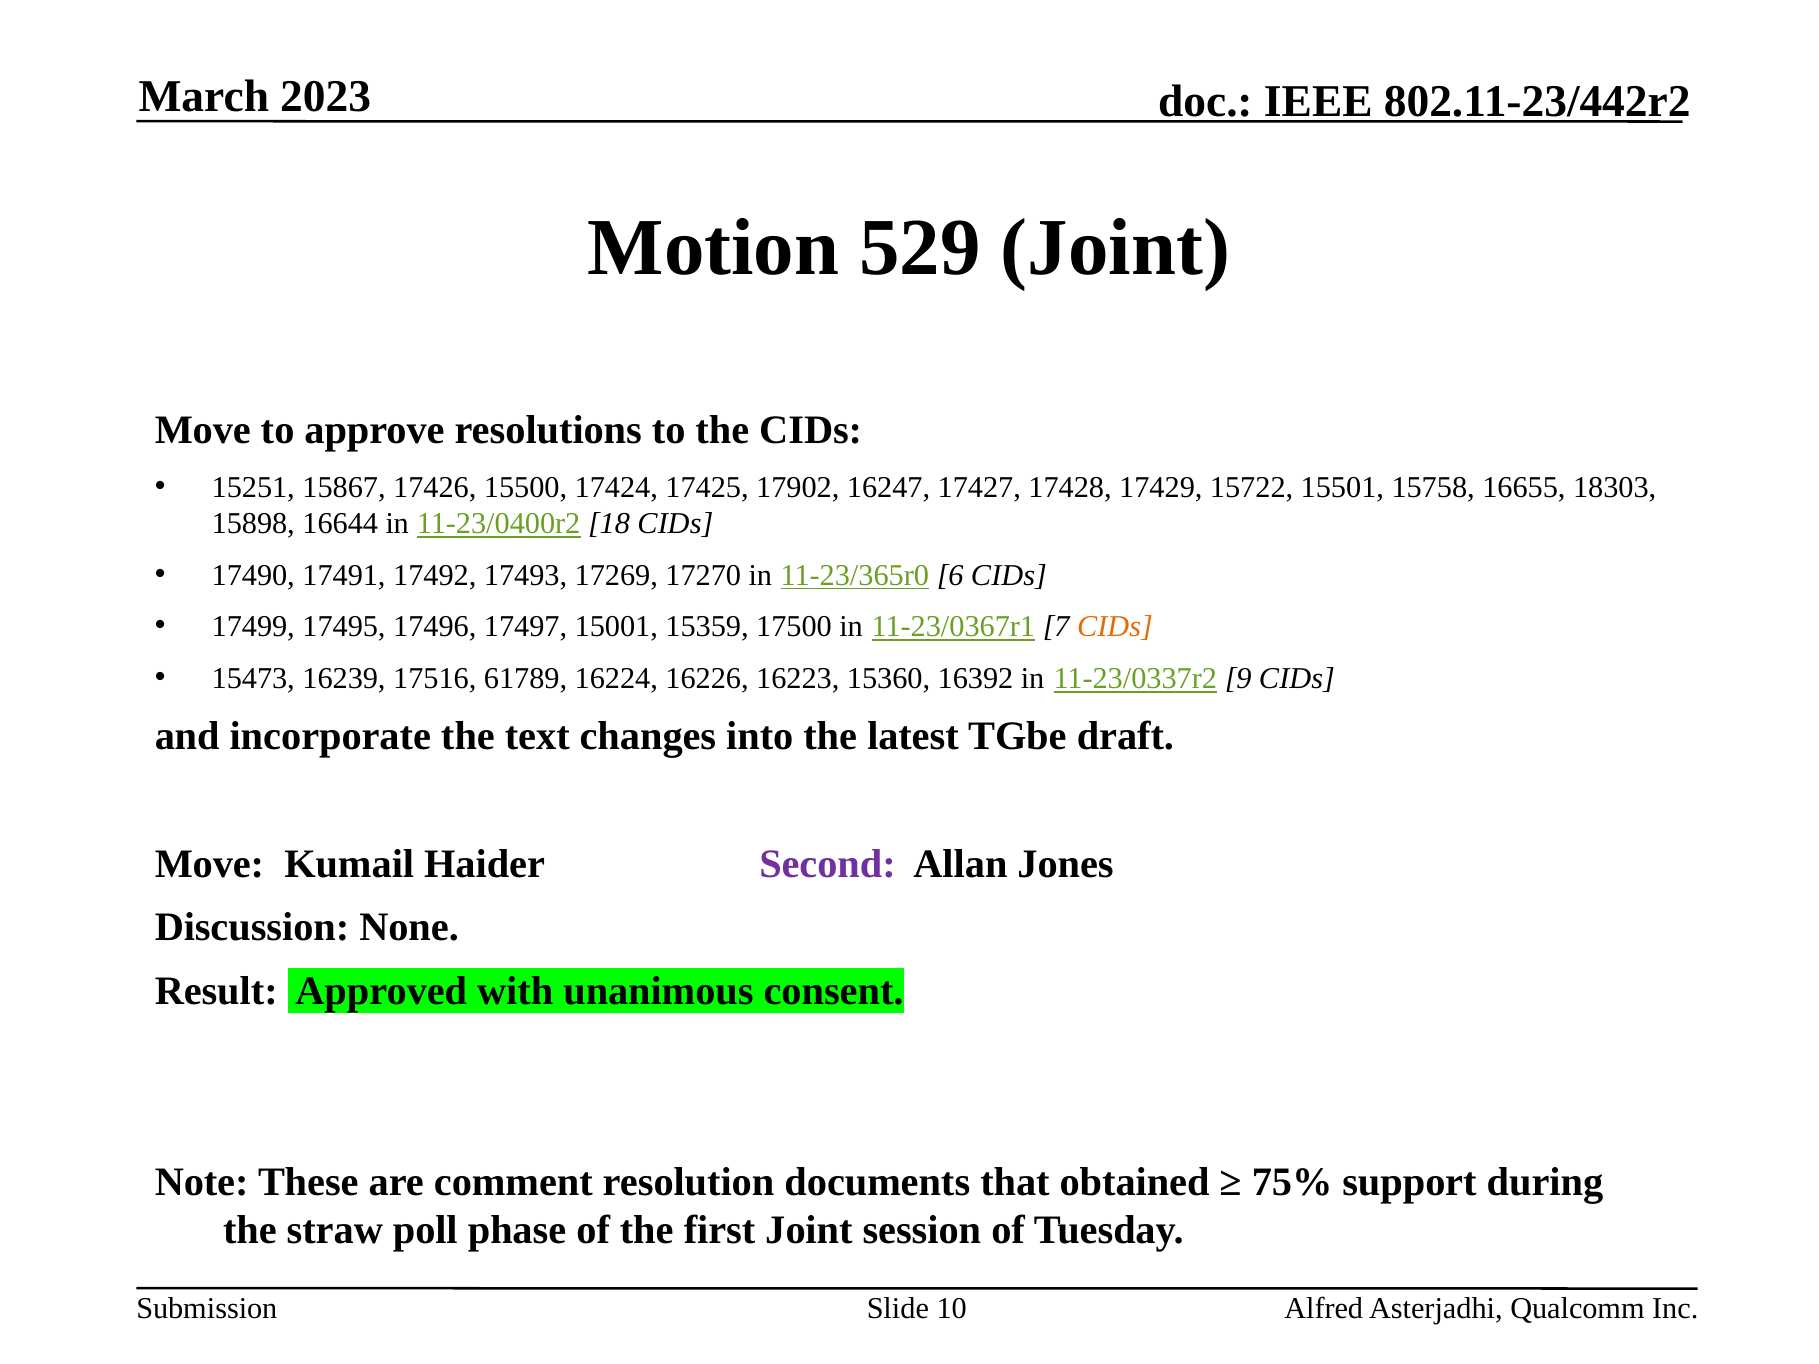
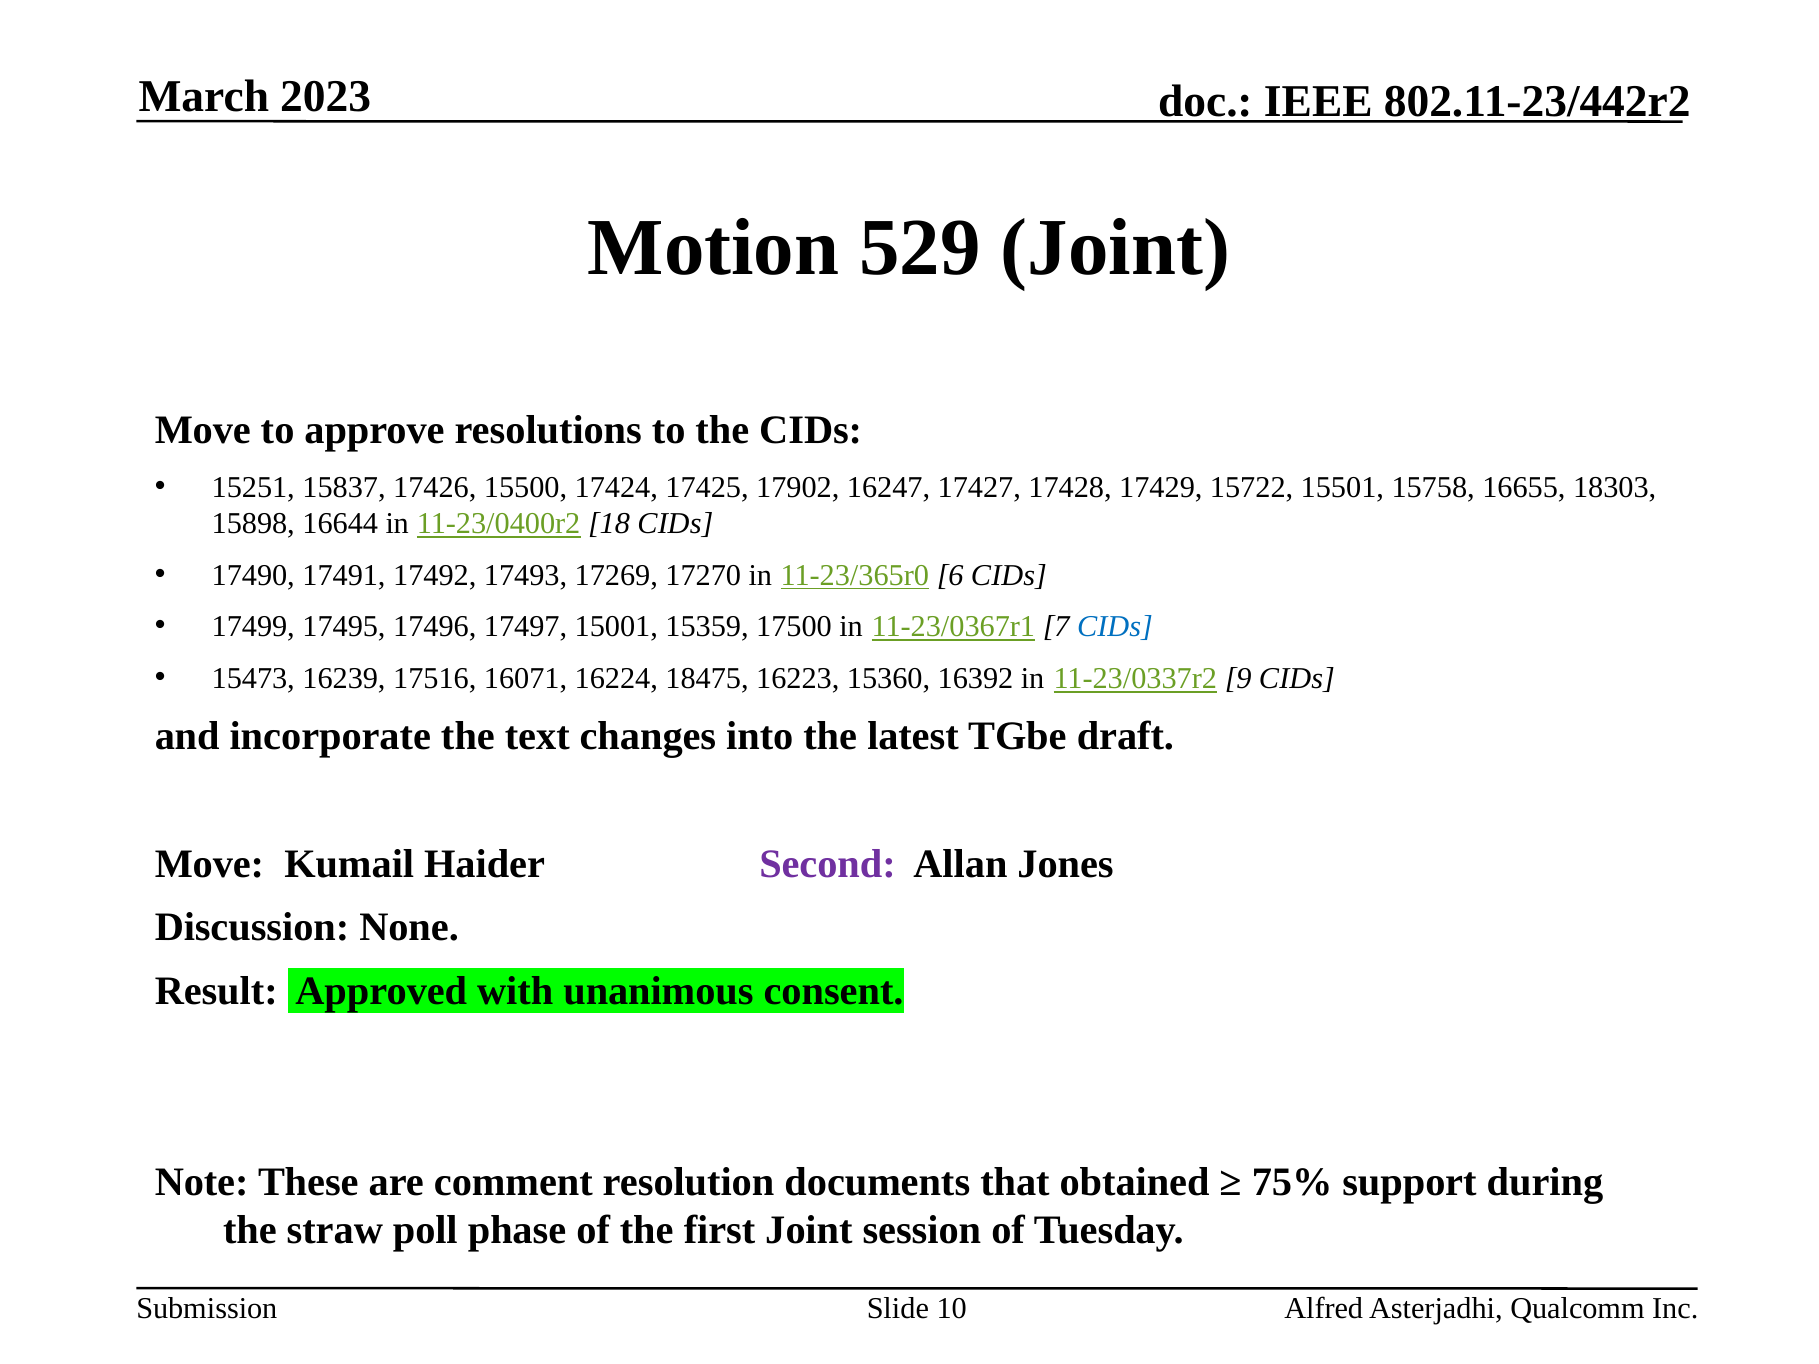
15867: 15867 -> 15837
CIDs at (1115, 627) colour: orange -> blue
61789: 61789 -> 16071
16226: 16226 -> 18475
